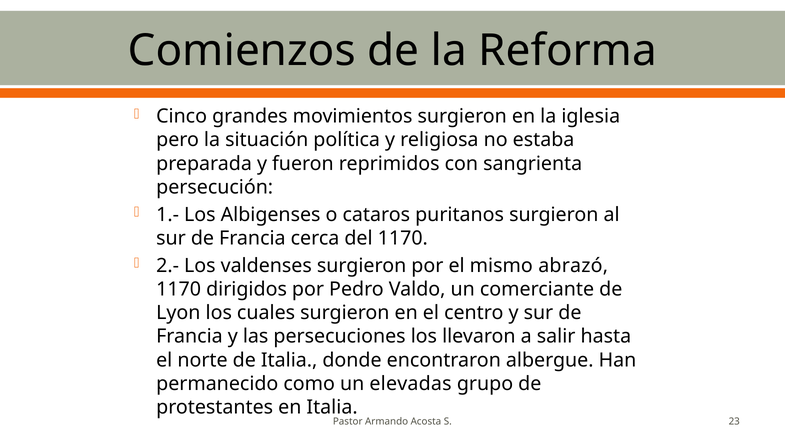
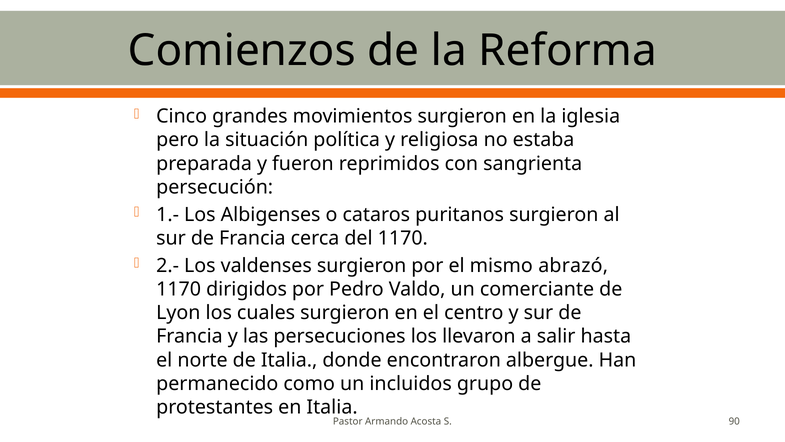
elevadas: elevadas -> incluidos
23: 23 -> 90
